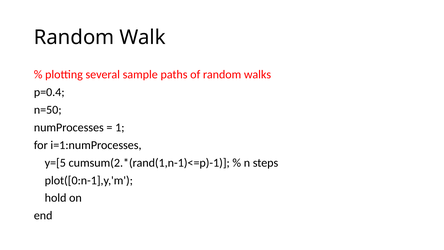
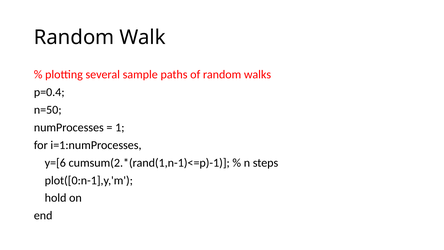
y=[5: y=[5 -> y=[6
